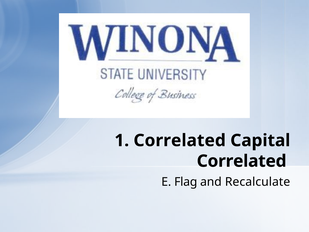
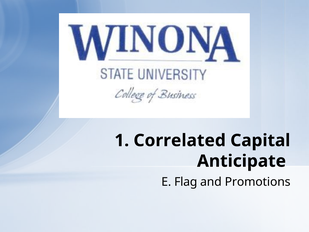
Correlated at (242, 161): Correlated -> Anticipate
Recalculate: Recalculate -> Promotions
